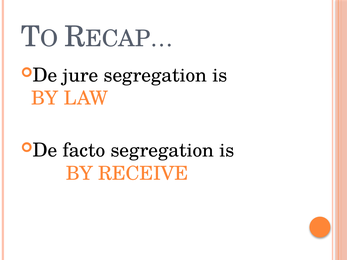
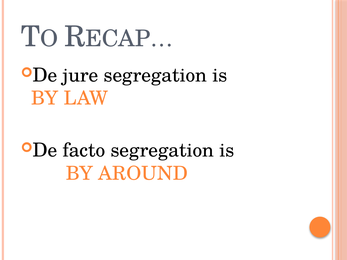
RECEIVE: RECEIVE -> AROUND
